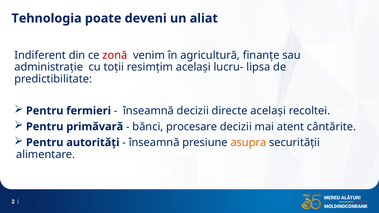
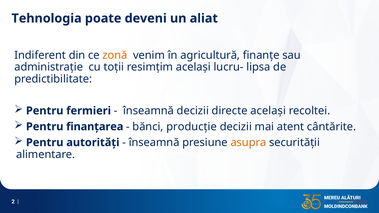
zonă colour: red -> orange
primăvară: primăvară -> finanțarea
procesare: procesare -> producție
